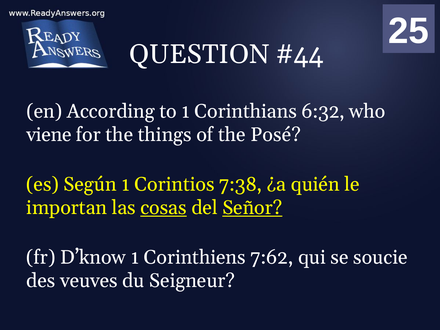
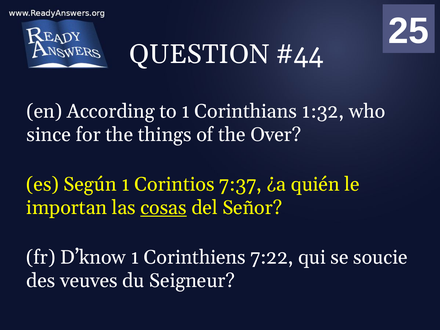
6:32: 6:32 -> 1:32
viene: viene -> since
Posé: Posé -> Over
7:38: 7:38 -> 7:37
Señor underline: present -> none
7:62: 7:62 -> 7:22
